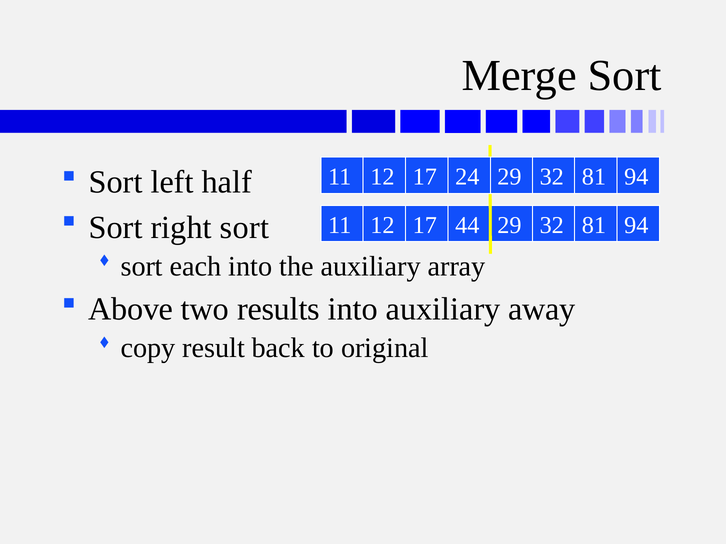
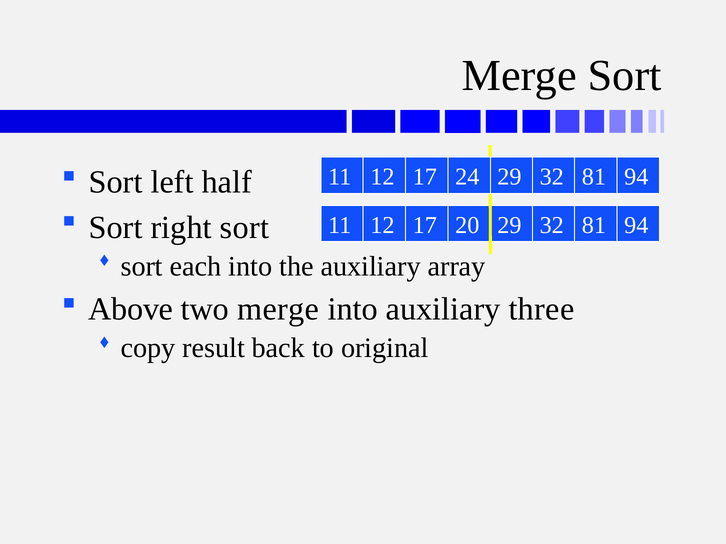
44: 44 -> 20
two results: results -> merge
away: away -> three
